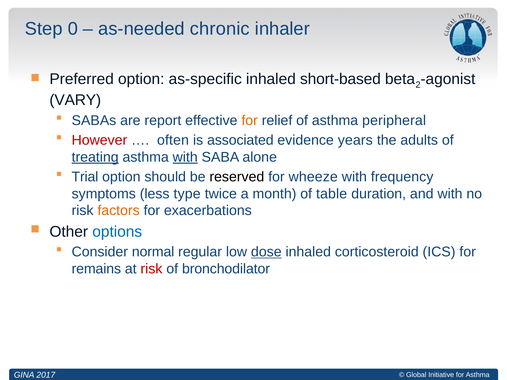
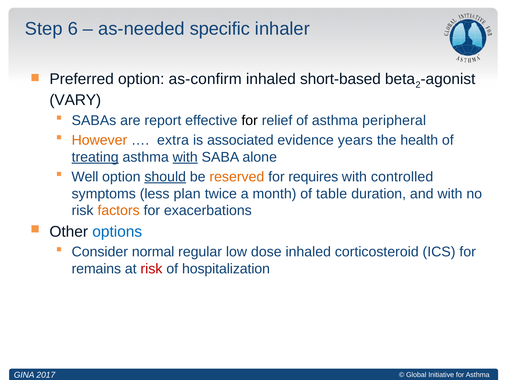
0: 0 -> 6
chronic: chronic -> specific
as-specific: as-specific -> as-confirm
for at (250, 121) colour: orange -> black
However colour: red -> orange
often: often -> extra
adults: adults -> health
Trial: Trial -> Well
should underline: none -> present
reserved colour: black -> orange
wheeze: wheeze -> requires
frequency: frequency -> controlled
type: type -> plan
dose underline: present -> none
bronchodilator: bronchodilator -> hospitalization
